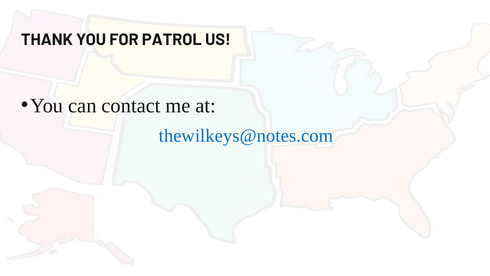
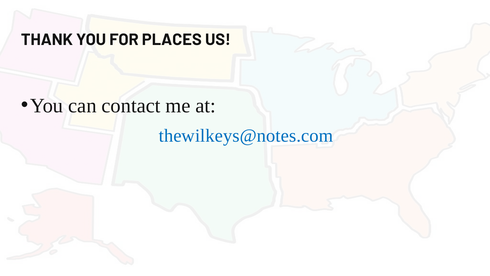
PATROL: PATROL -> PLACES
